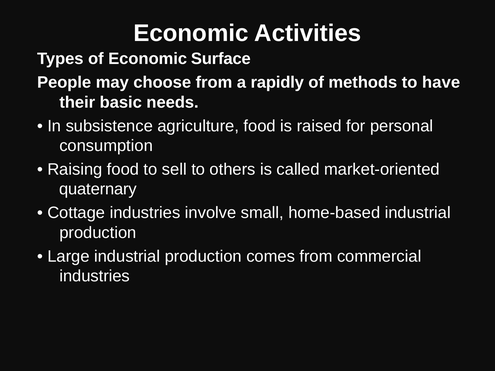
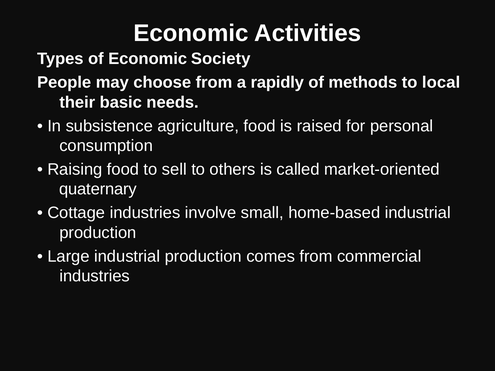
Surface: Surface -> Society
have: have -> local
